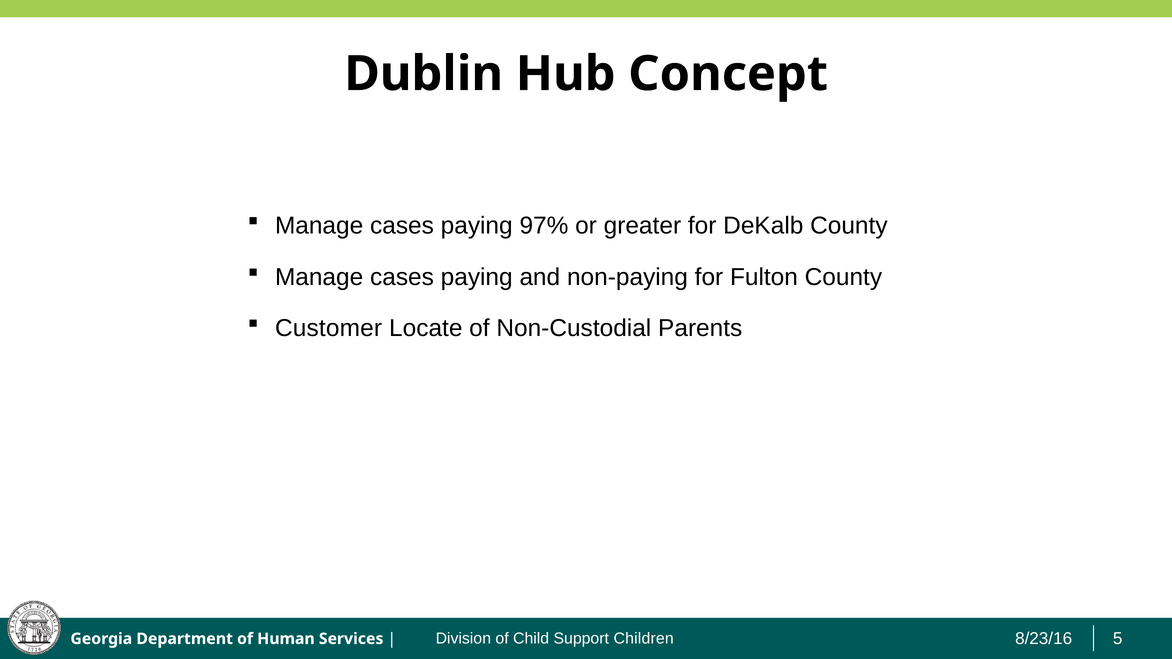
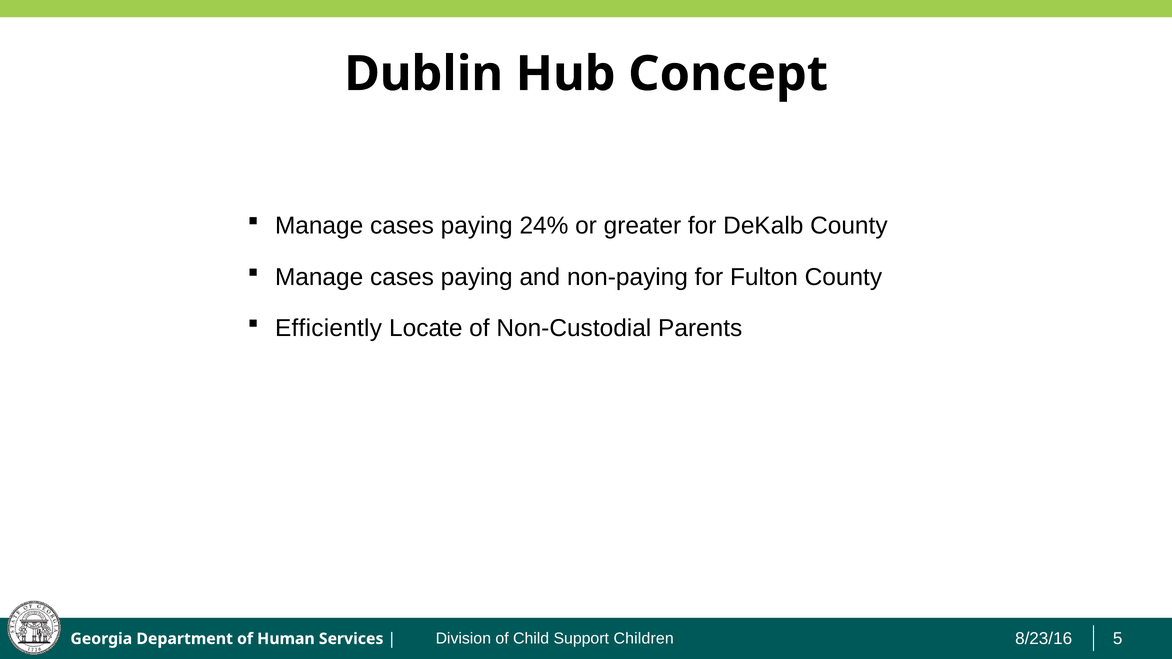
97%: 97% -> 24%
Customer: Customer -> Efficiently
